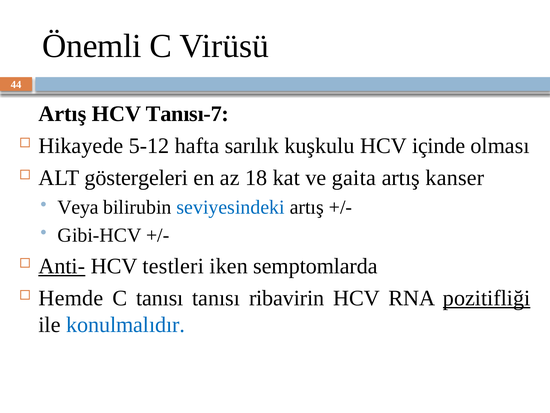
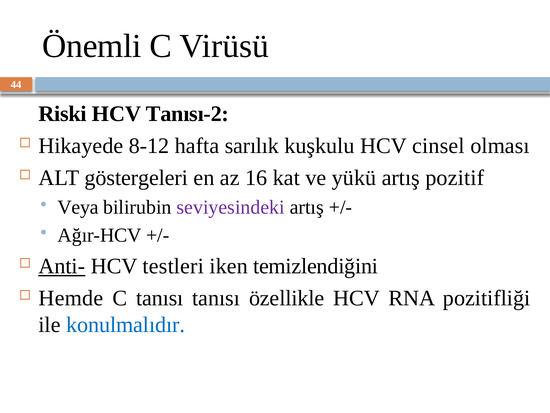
Artış at (62, 114): Artış -> Riski
Tanısı-7: Tanısı-7 -> Tanısı-2
5-12: 5-12 -> 8-12
içinde: içinde -> cinsel
18: 18 -> 16
gaita: gaita -> yükü
kanser: kanser -> pozitif
seviyesindeki colour: blue -> purple
Gibi-HCV: Gibi-HCV -> Ağır-HCV
semptomlarda: semptomlarda -> temizlendiğini
ribavirin: ribavirin -> özellikle
pozitifliği underline: present -> none
